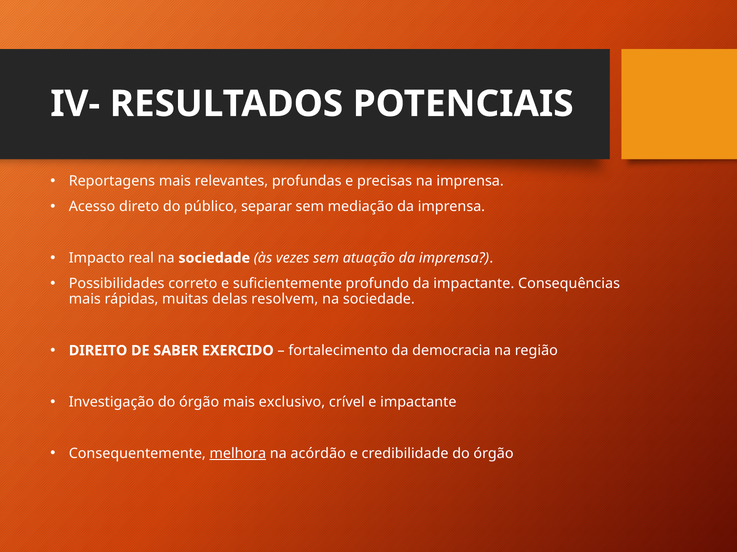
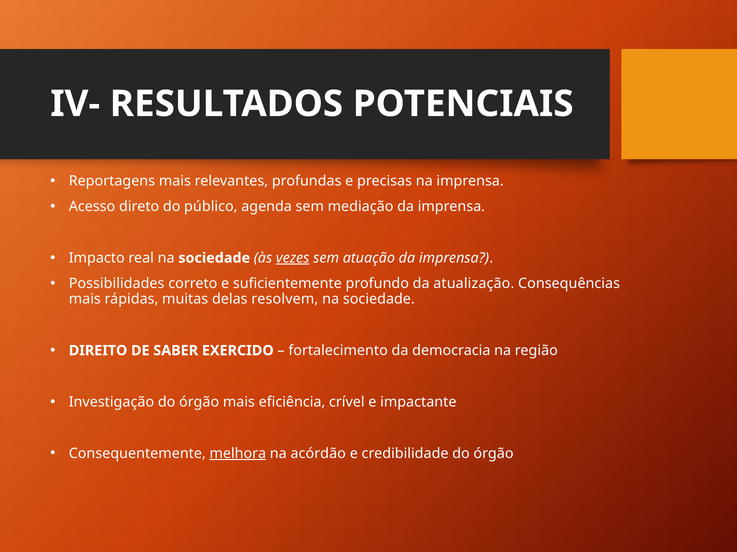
separar: separar -> agenda
vezes underline: none -> present
da impactante: impactante -> atualização
exclusivo: exclusivo -> eficiência
